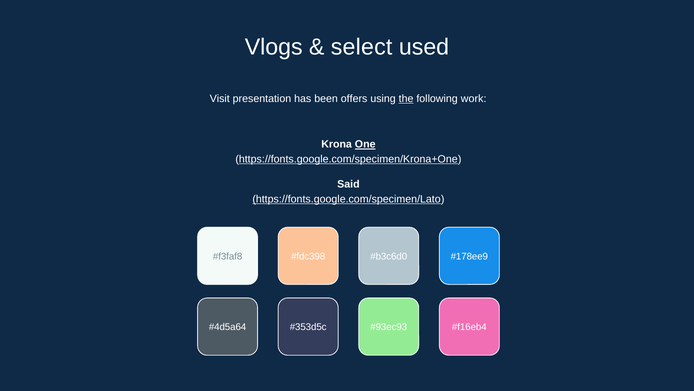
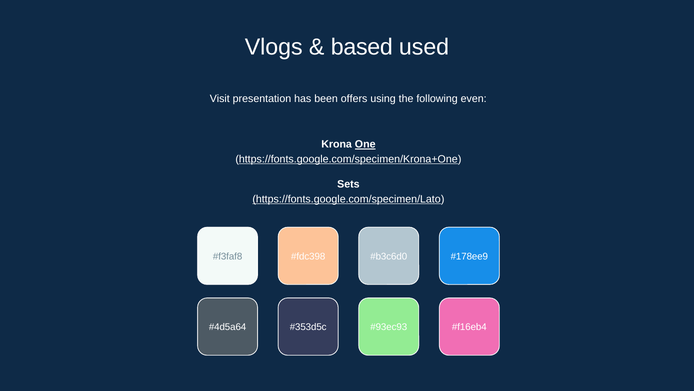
select: select -> based
the underline: present -> none
work: work -> even
Said: Said -> Sets
